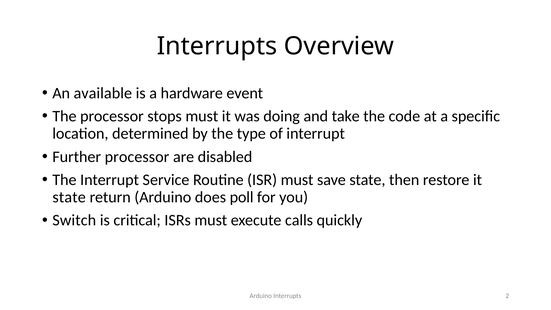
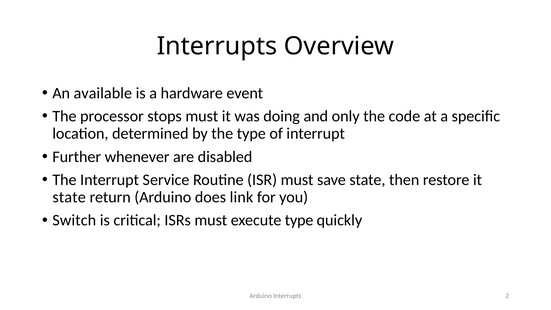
take: take -> only
Further processor: processor -> whenever
poll: poll -> link
execute calls: calls -> type
